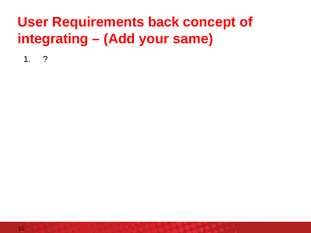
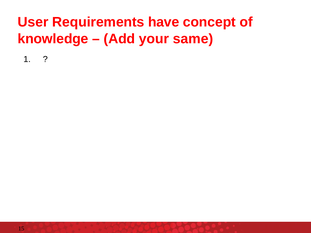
back: back -> have
integrating: integrating -> knowledge
